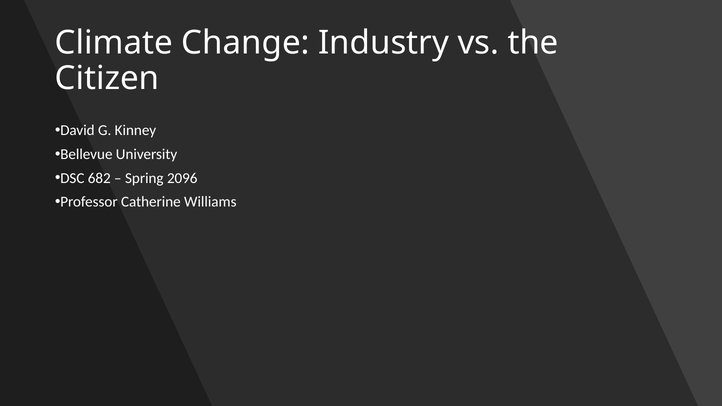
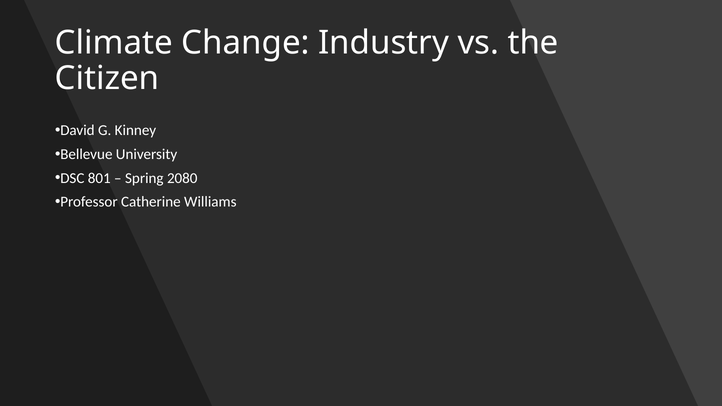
682: 682 -> 801
2096: 2096 -> 2080
